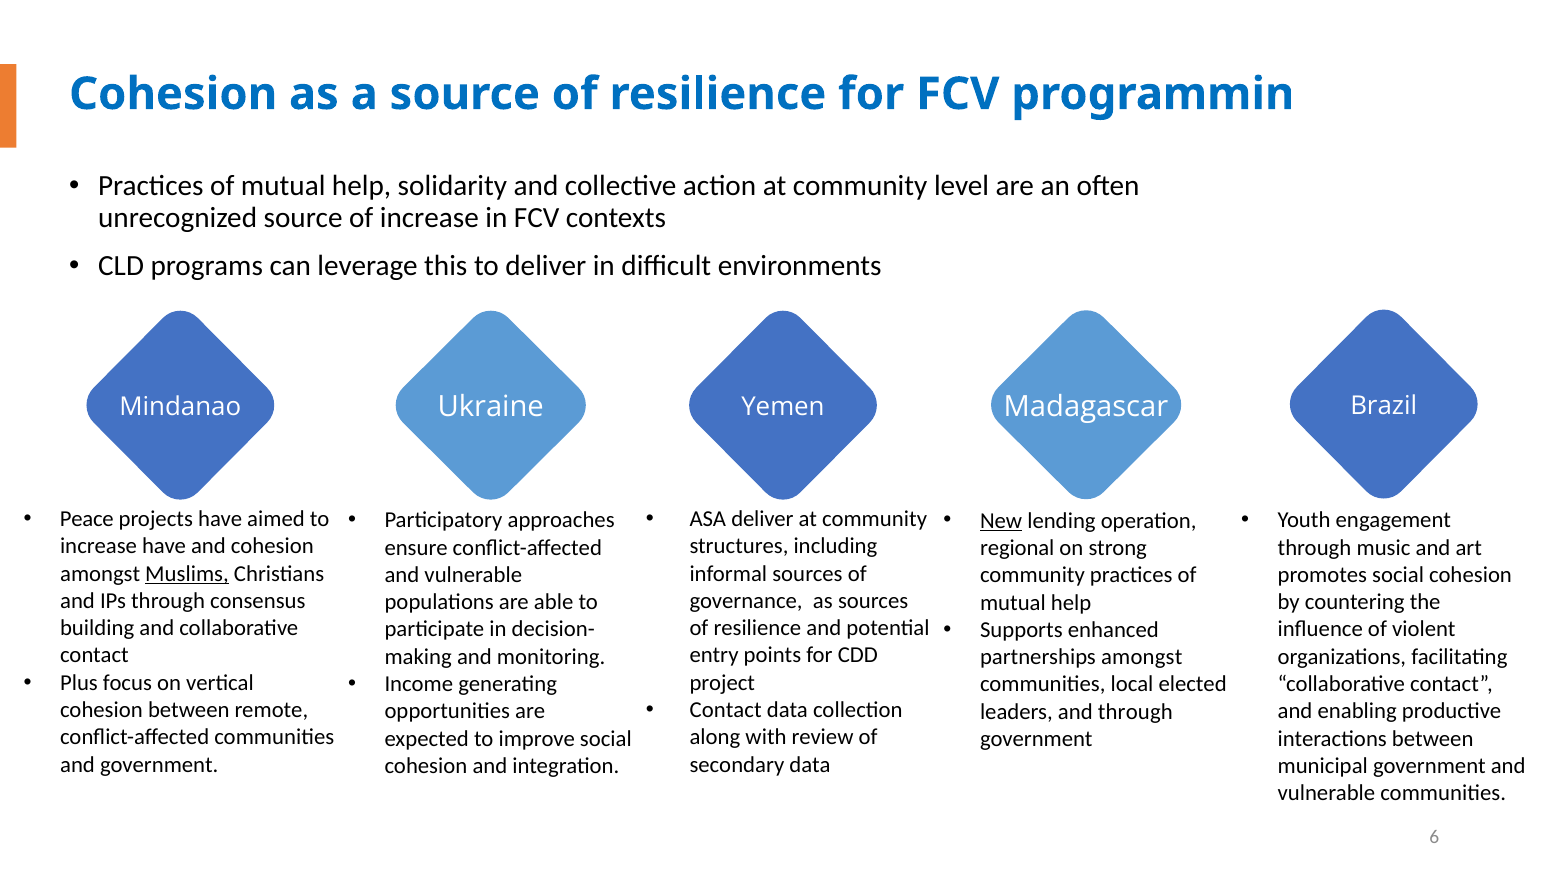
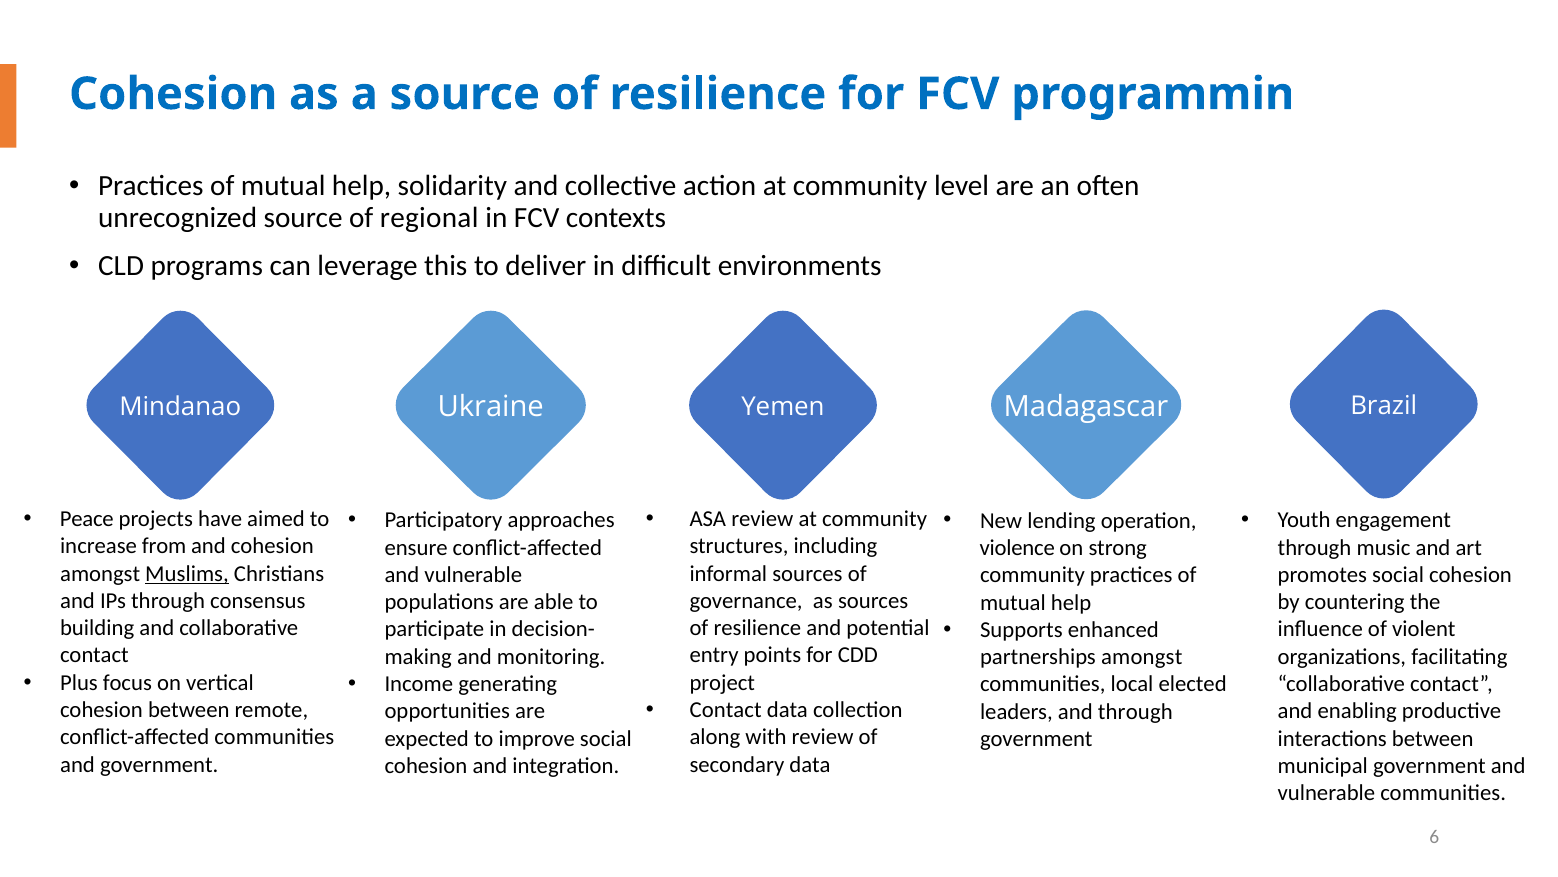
of increase: increase -> regional
ASA deliver: deliver -> review
New underline: present -> none
increase have: have -> from
regional: regional -> violence
